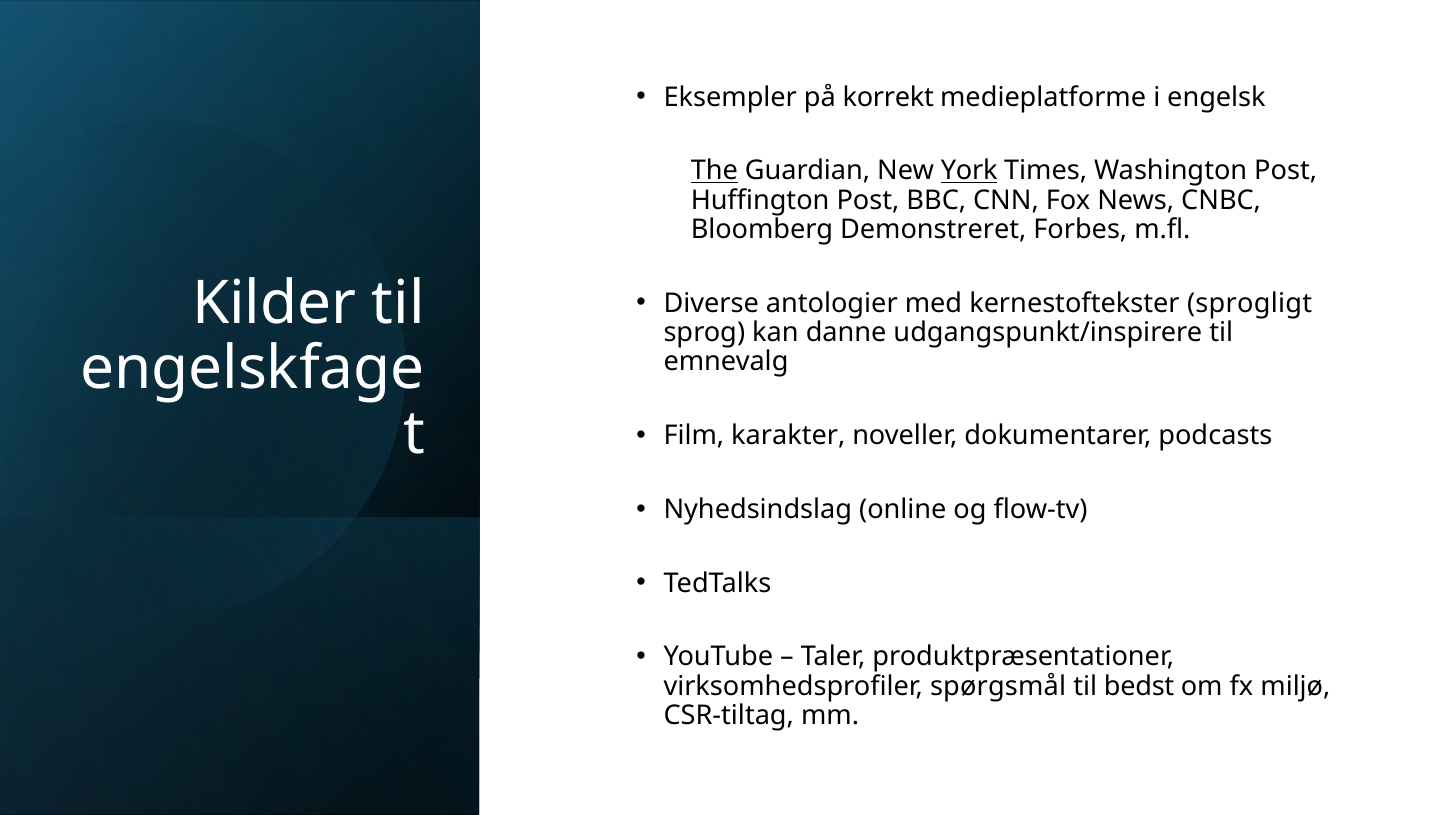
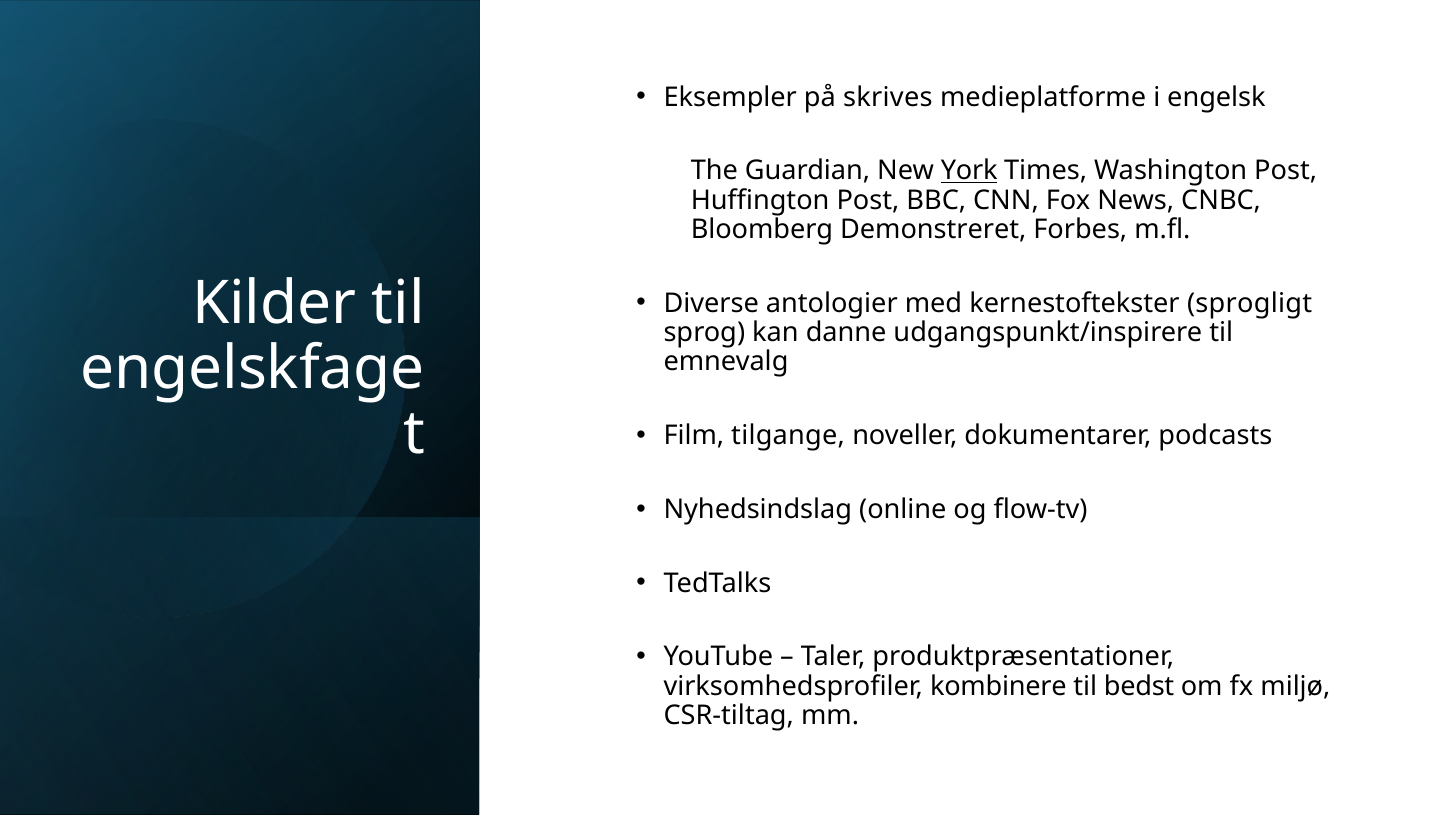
korrekt: korrekt -> skrives
The underline: present -> none
karakter: karakter -> tilgange
spørgsmål: spørgsmål -> kombinere
